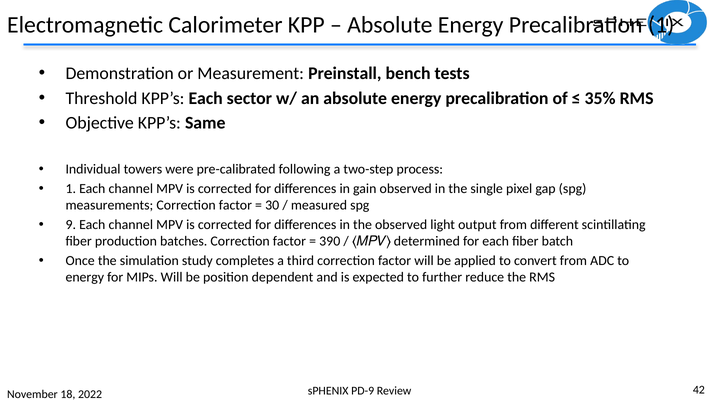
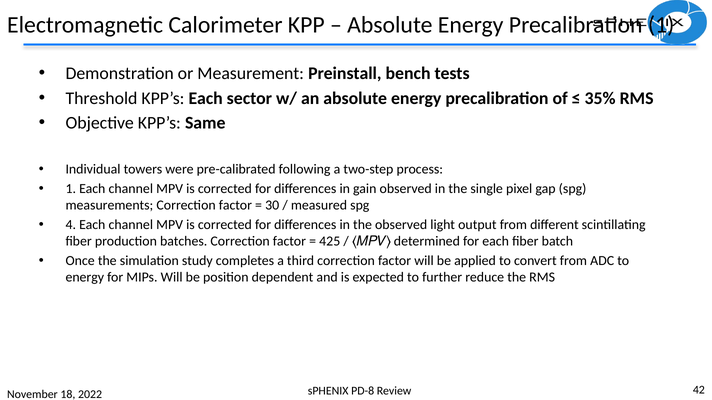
9: 9 -> 4
390: 390 -> 425
PD-9: PD-9 -> PD-8
